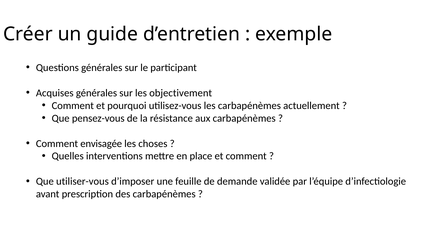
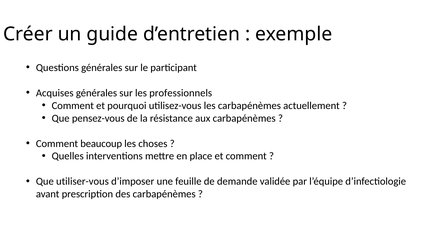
objectivement: objectivement -> professionnels
envisagée: envisagée -> beaucoup
